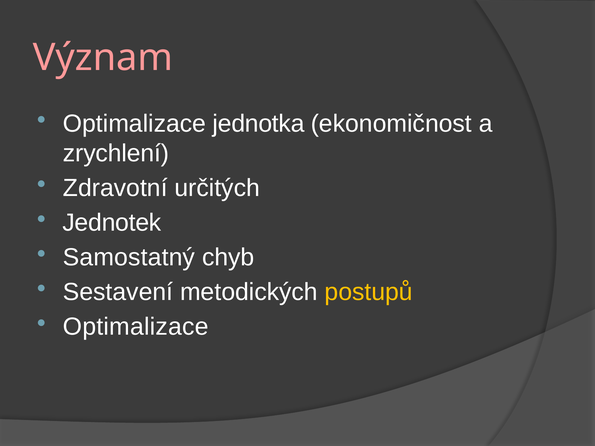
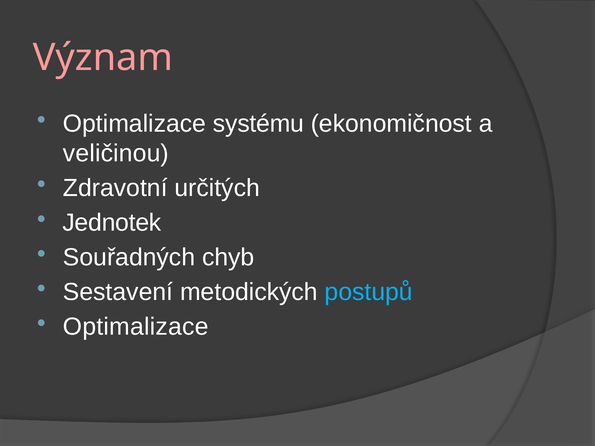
jednotka: jednotka -> systému
zrychlení: zrychlení -> veličinou
Samostatný: Samostatný -> Souřadných
postupů colour: yellow -> light blue
